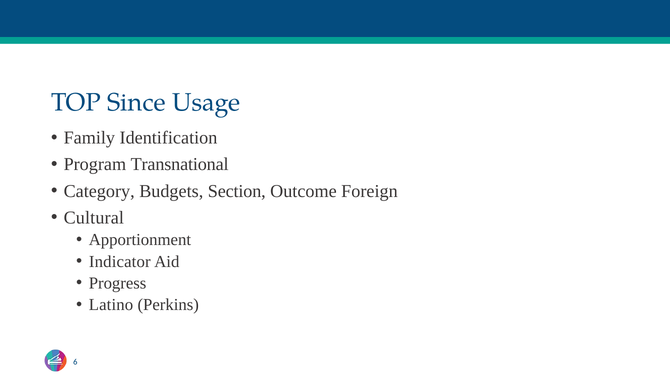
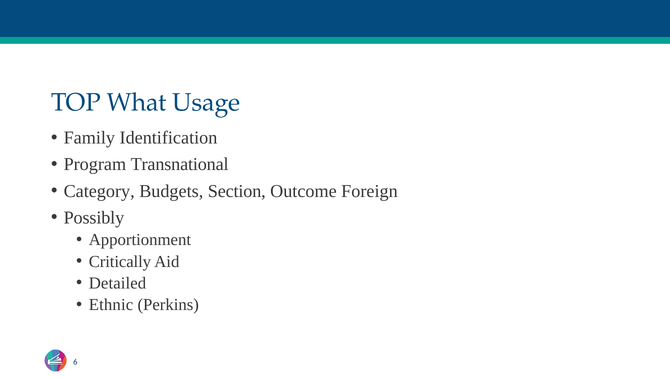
Since: Since -> What
Cultural: Cultural -> Possibly
Indicator: Indicator -> Critically
Progress: Progress -> Detailed
Latino: Latino -> Ethnic
